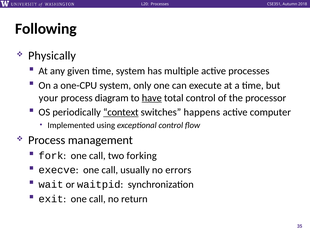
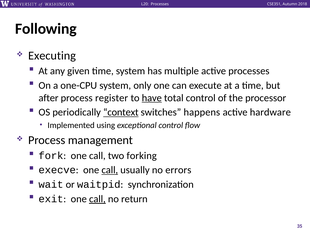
Physically: Physically -> Executing
your: your -> after
diagram: diagram -> register
computer: computer -> hardware
call at (110, 170) underline: none -> present
call at (97, 199) underline: none -> present
